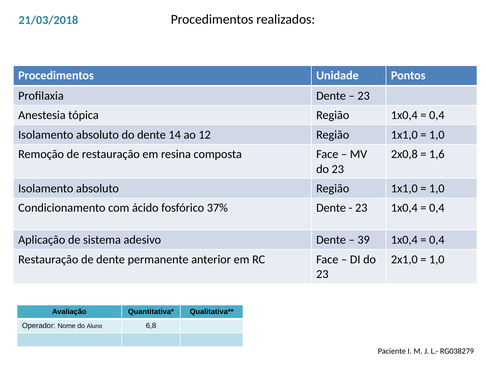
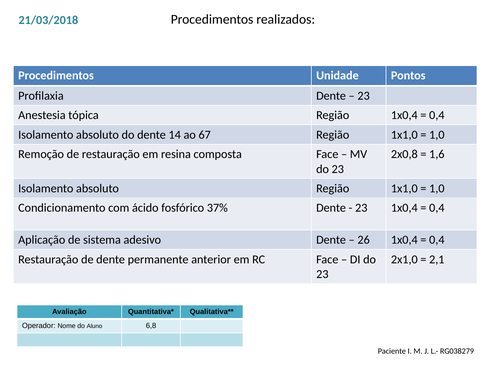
12: 12 -> 67
39: 39 -> 26
1,0 at (437, 259): 1,0 -> 2,1
